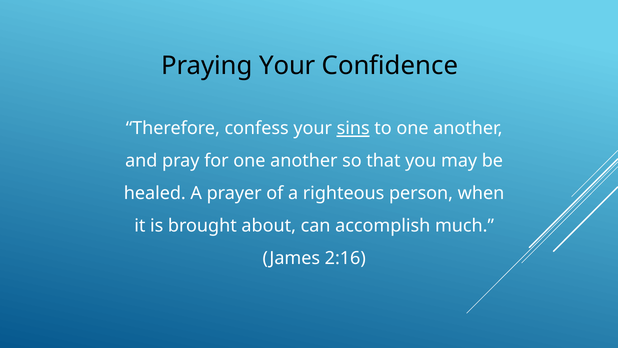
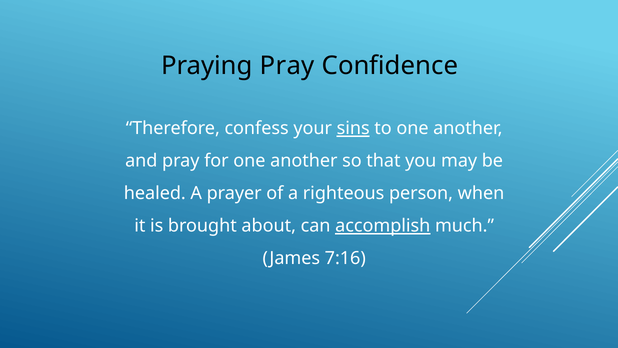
Praying Your: Your -> Pray
accomplish underline: none -> present
2:16: 2:16 -> 7:16
